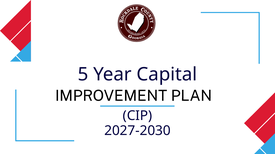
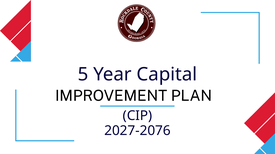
2027-2030: 2027-2030 -> 2027-2076
